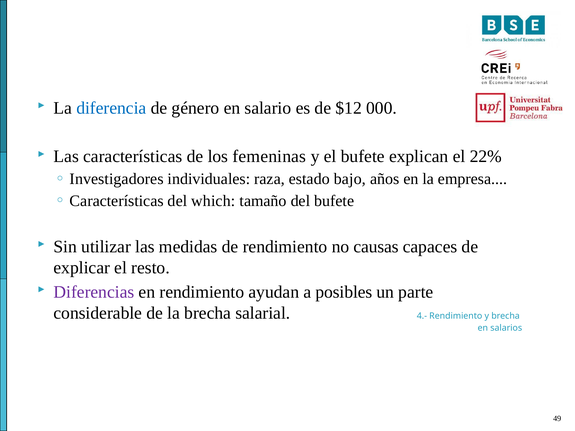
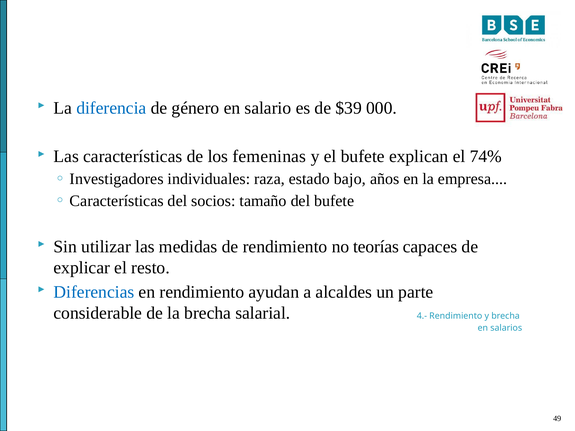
$12: $12 -> $39
22%: 22% -> 74%
which: which -> socios
causas: causas -> teorías
Diferencias colour: purple -> blue
posibles: posibles -> alcaldes
